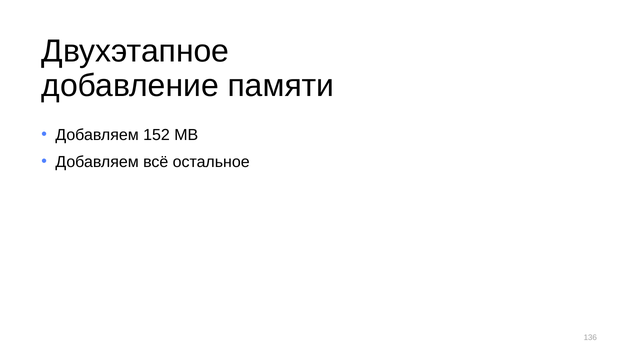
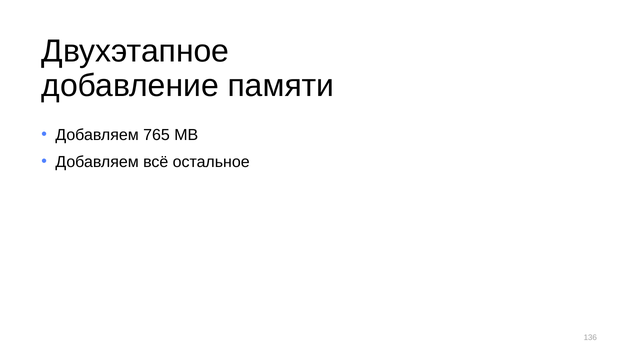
152: 152 -> 765
